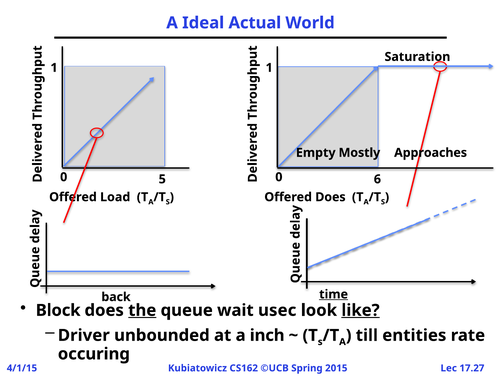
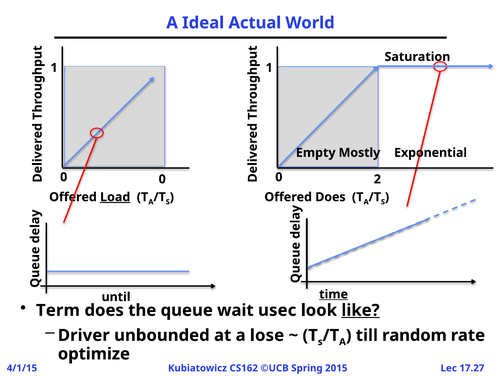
Approaches: Approaches -> Exponential
5 at (162, 179): 5 -> 0
6: 6 -> 2
Load underline: none -> present
back: back -> until
Block: Block -> Term
the underline: present -> none
inch: inch -> lose
entities: entities -> random
occuring: occuring -> optimize
